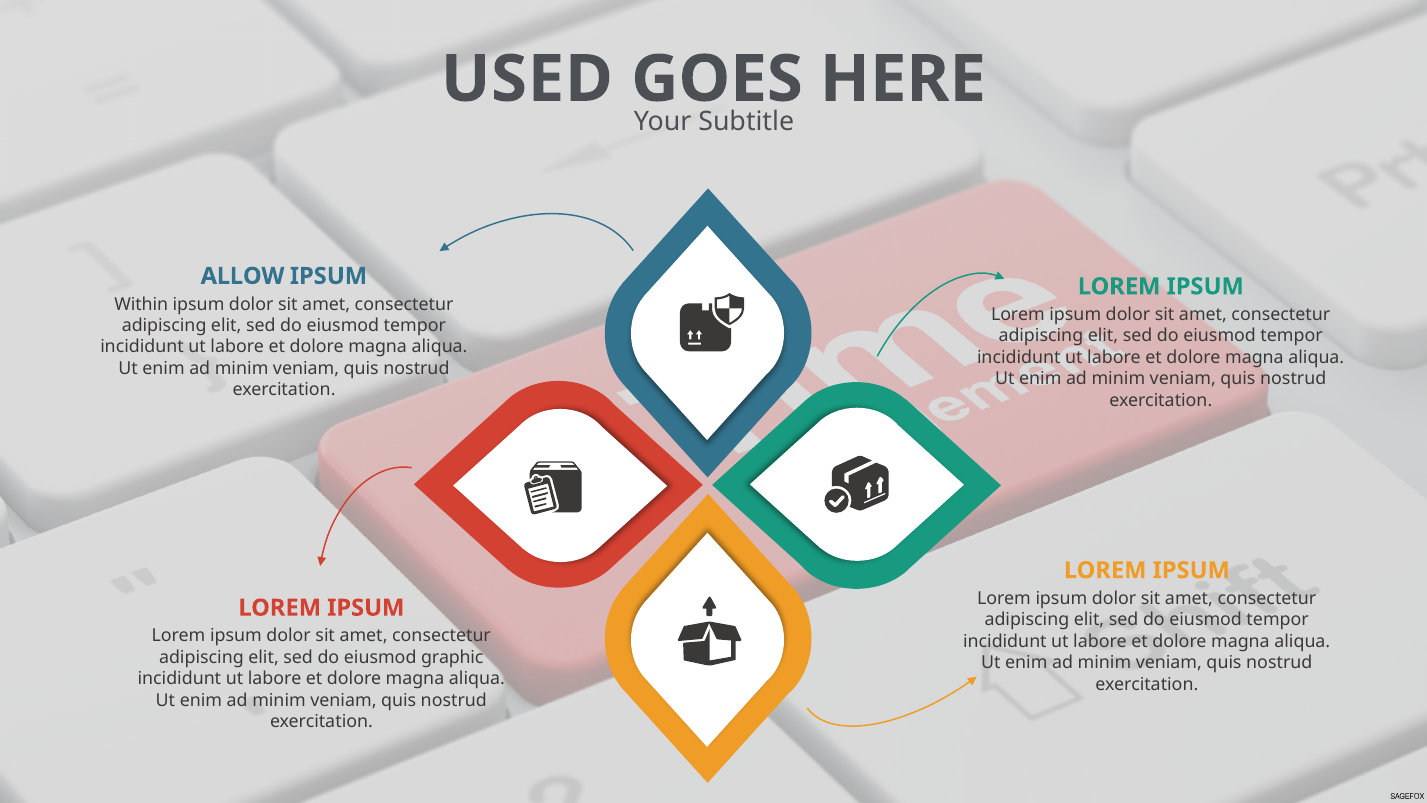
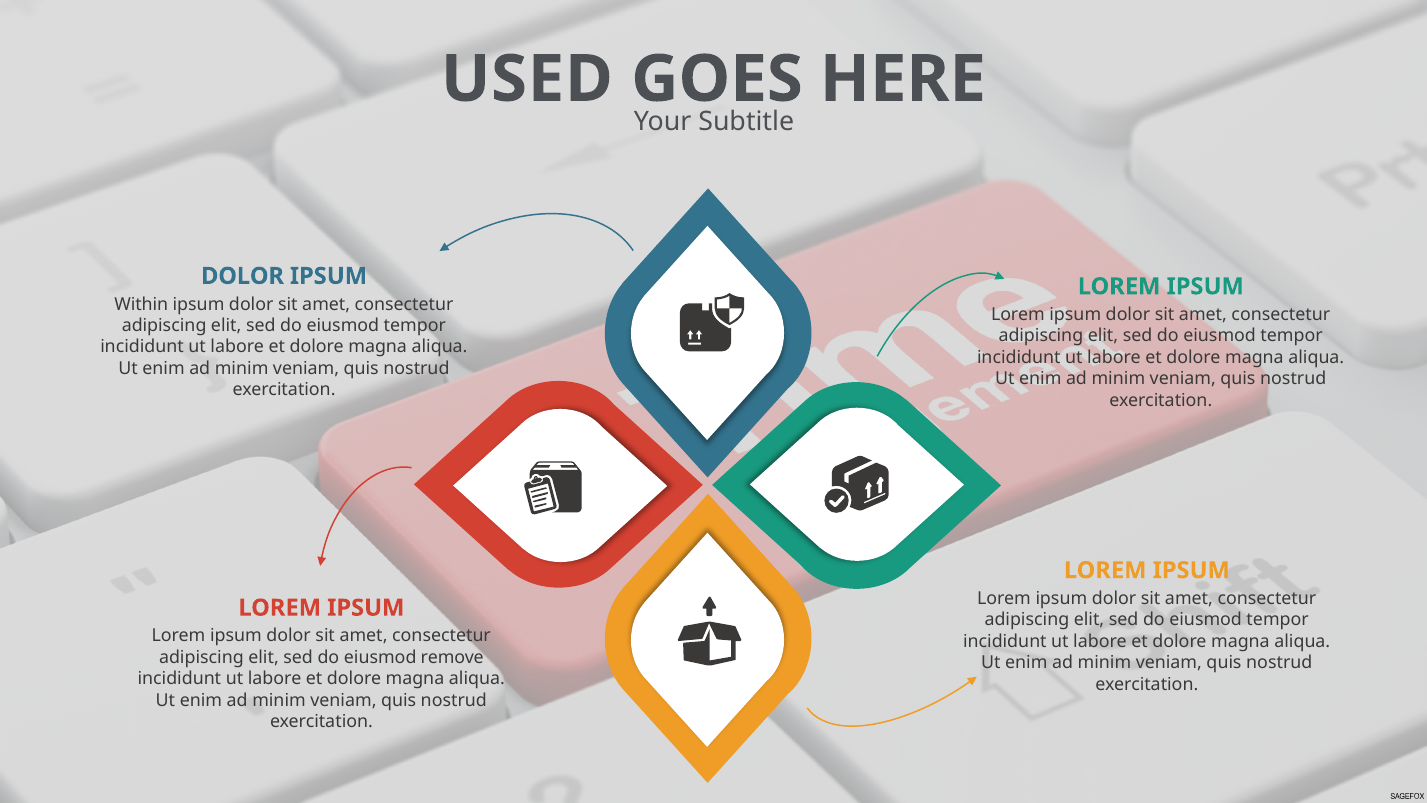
ALLOW at (243, 276): ALLOW -> DOLOR
graphic: graphic -> remove
